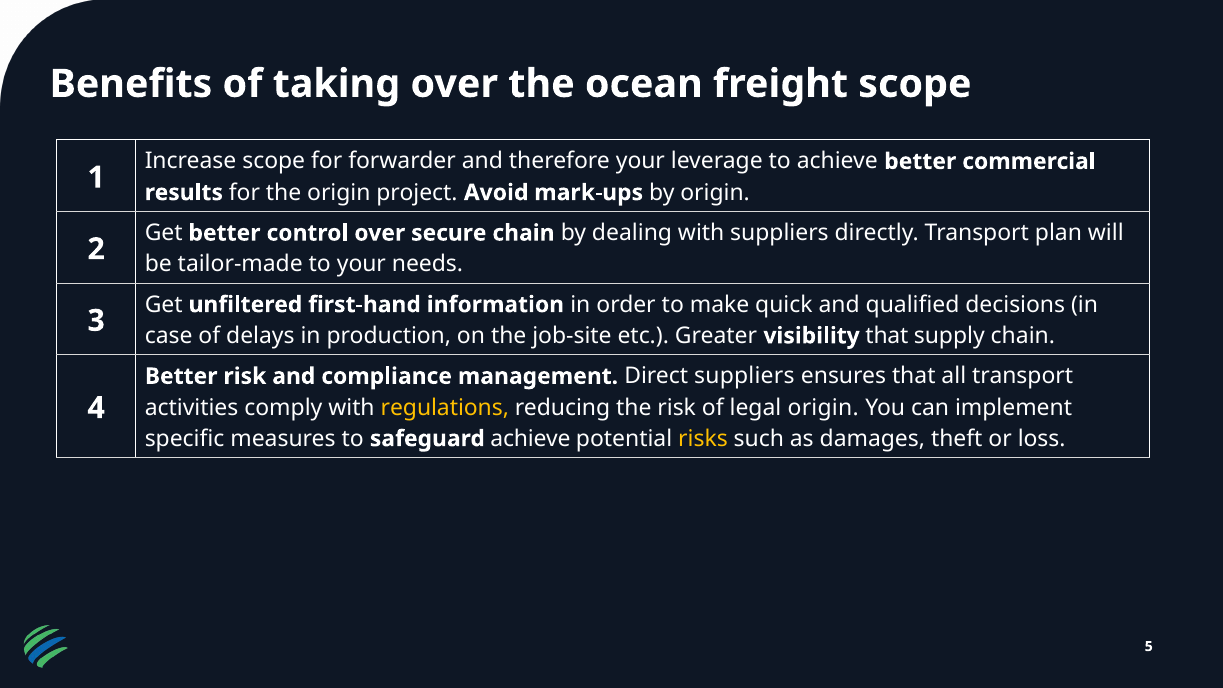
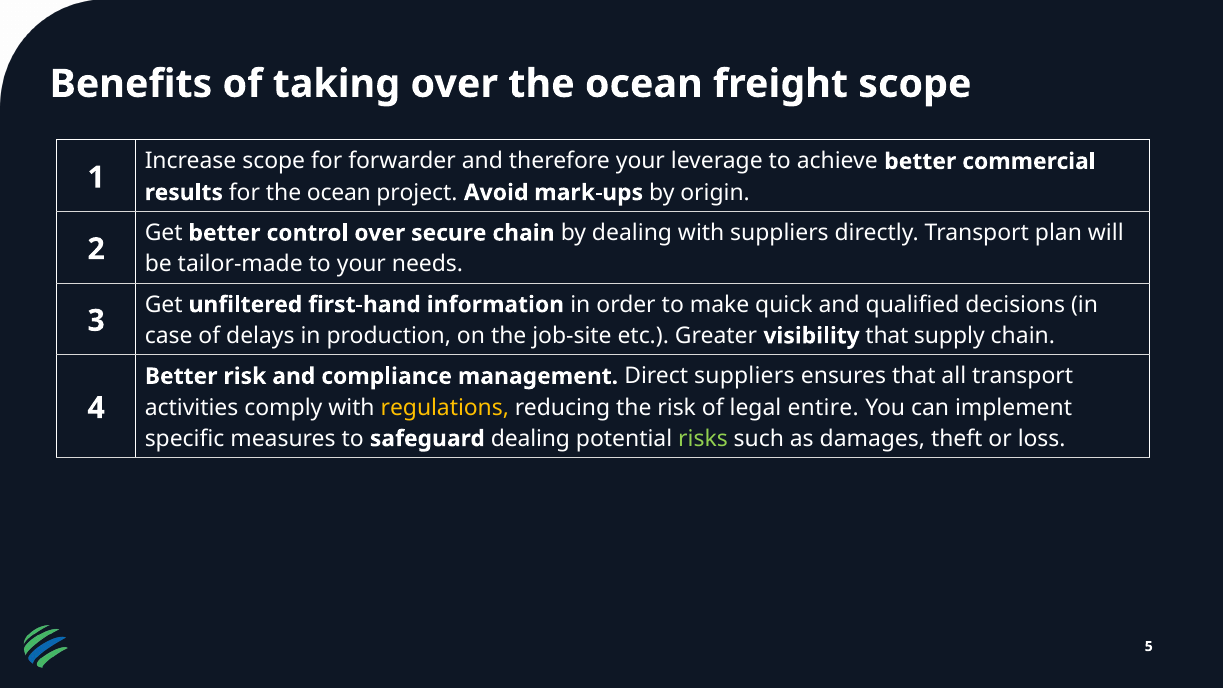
for the origin: origin -> ocean
legal origin: origin -> entire
safeguard achieve: achieve -> dealing
risks colour: yellow -> light green
